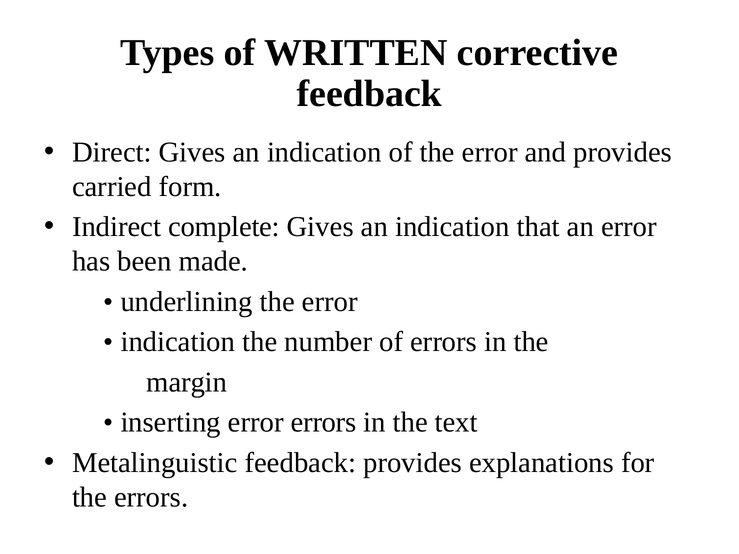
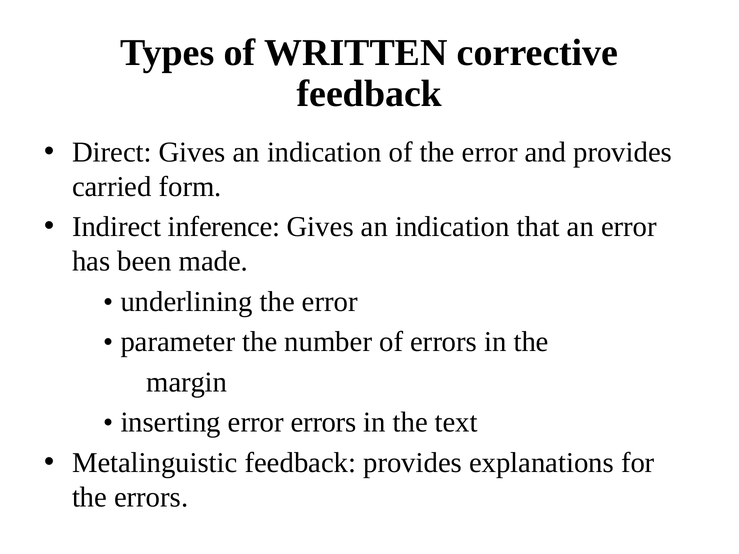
complete: complete -> inference
indication at (178, 342): indication -> parameter
